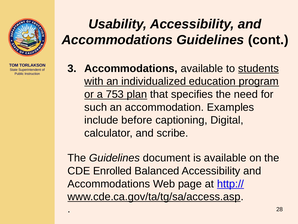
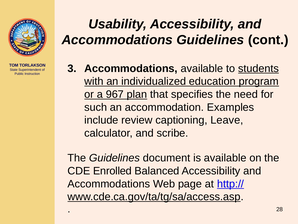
753: 753 -> 967
before: before -> review
Digital: Digital -> Leave
